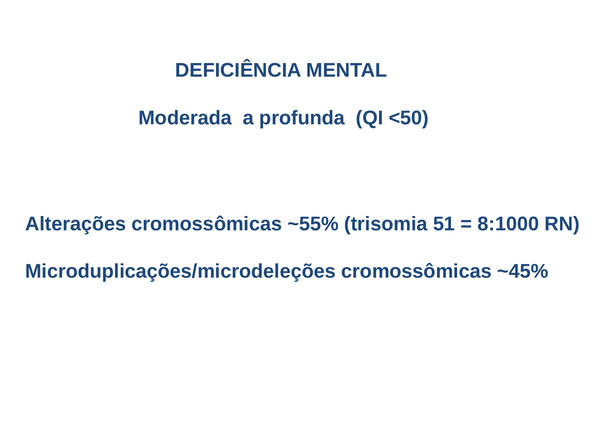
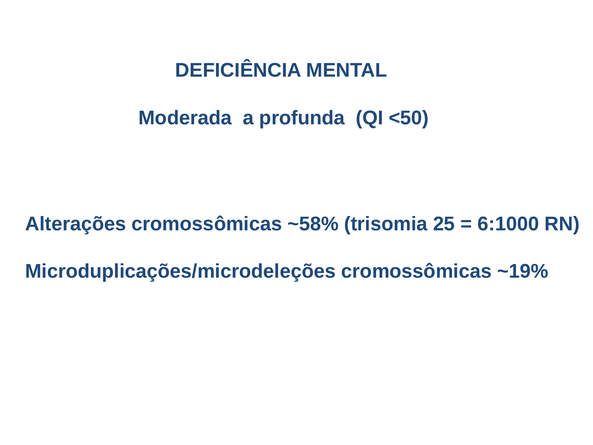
~55%: ~55% -> ~58%
51: 51 -> 25
8:1000: 8:1000 -> 6:1000
~45%: ~45% -> ~19%
